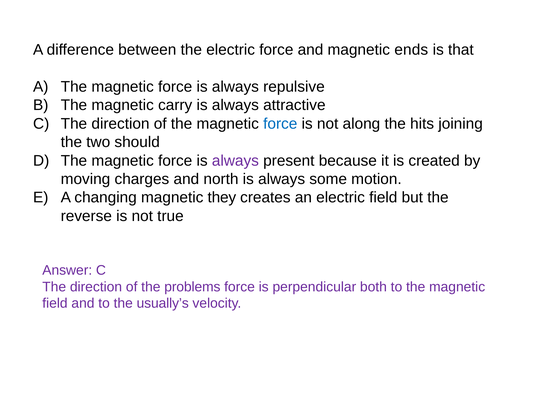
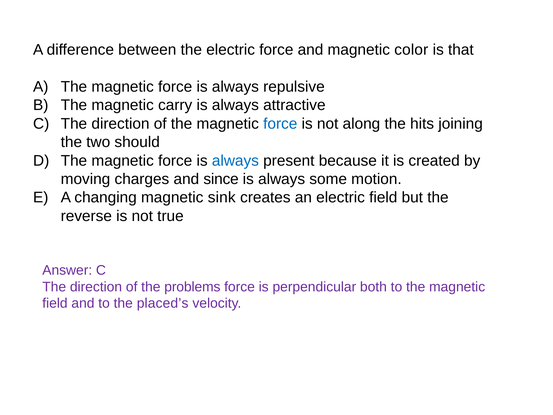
ends: ends -> color
always at (235, 161) colour: purple -> blue
north: north -> since
they: they -> sink
usually’s: usually’s -> placed’s
